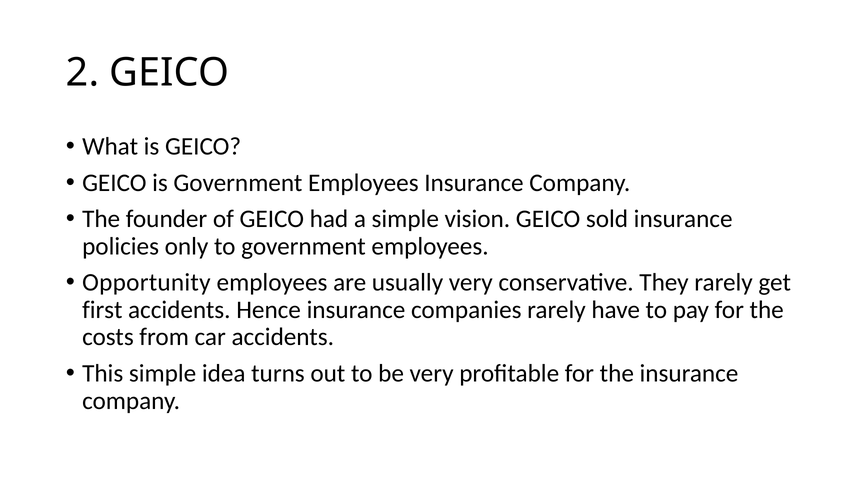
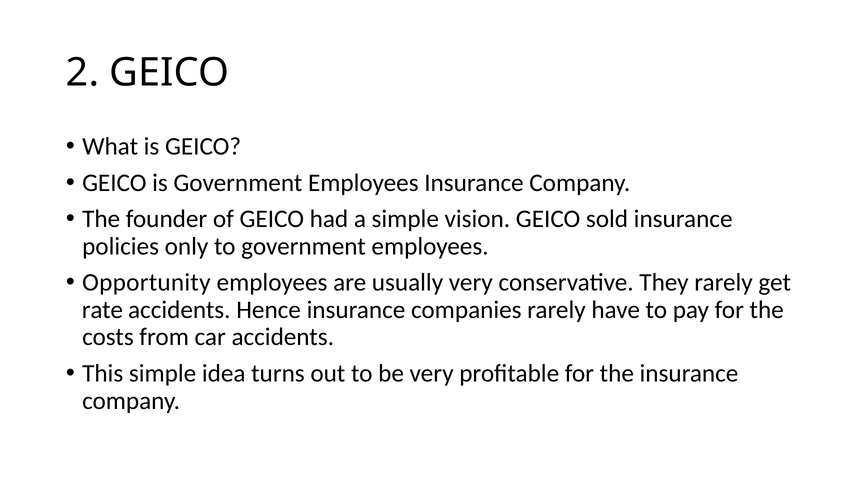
first: first -> rate
